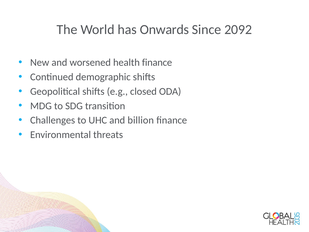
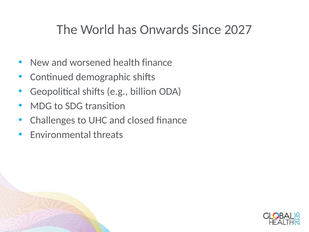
2092: 2092 -> 2027
closed: closed -> billion
billion: billion -> closed
